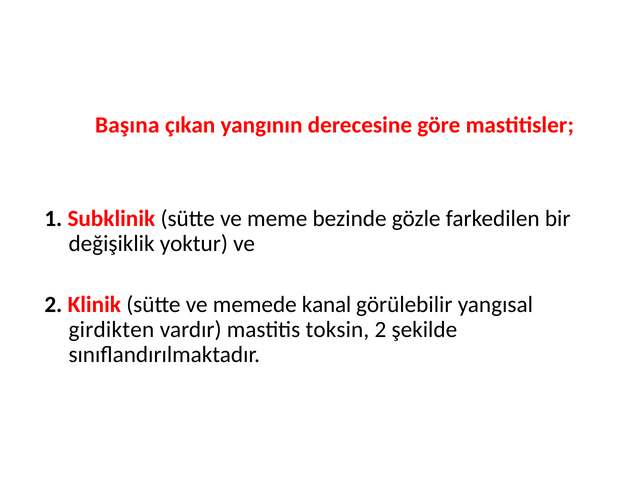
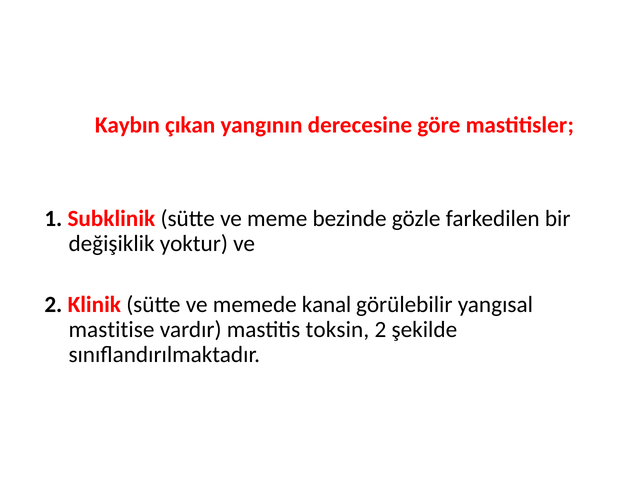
Başına: Başına -> Kaybın
girdikten: girdikten -> mastitise
